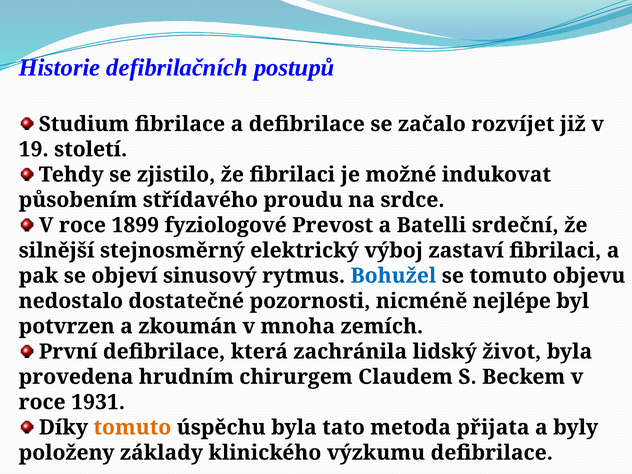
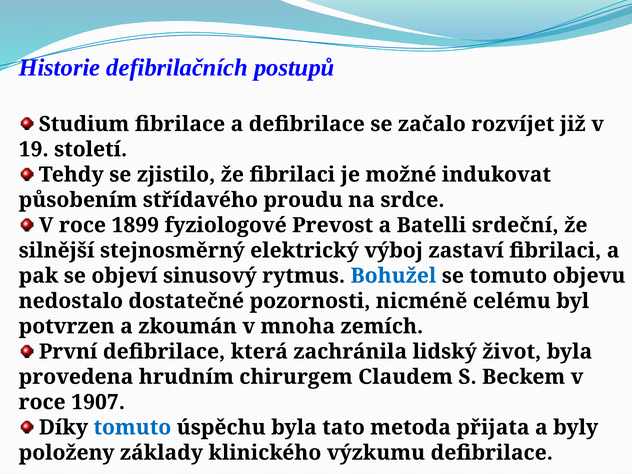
nejlépe: nejlépe -> celému
1931: 1931 -> 1907
tomuto at (132, 427) colour: orange -> blue
